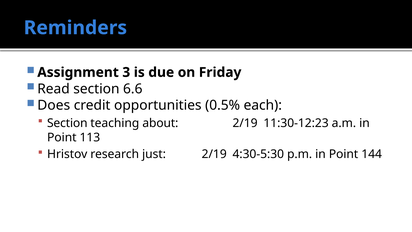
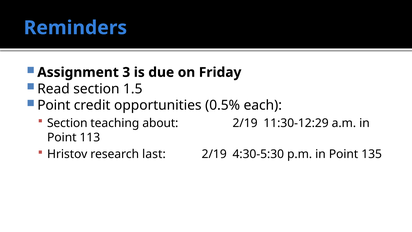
6.6: 6.6 -> 1.5
Does at (54, 105): Does -> Point
11:30-12:23: 11:30-12:23 -> 11:30-12:29
just: just -> last
144: 144 -> 135
